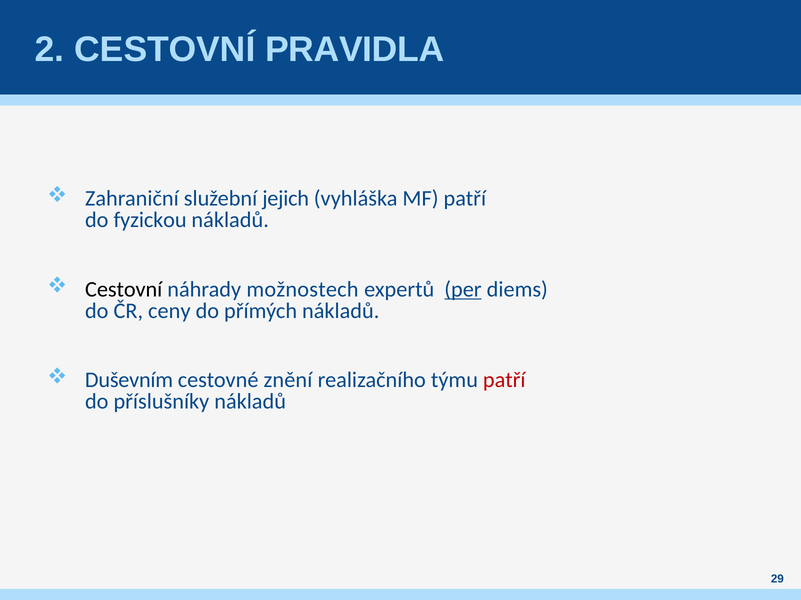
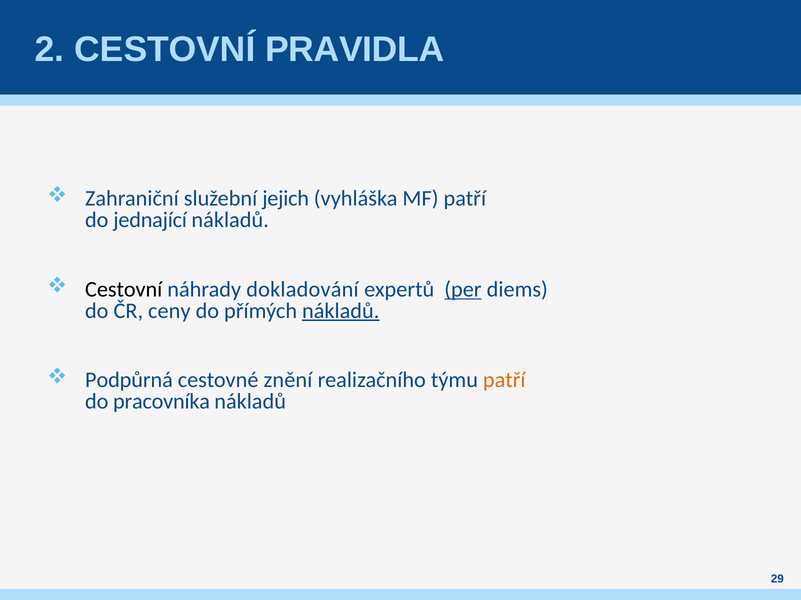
fyzickou: fyzickou -> jednající
možnostech: možnostech -> dokladování
nákladů at (341, 311) underline: none -> present
Duševním: Duševním -> Podpůrná
patří at (504, 381) colour: red -> orange
příslušníky: příslušníky -> pracovníka
